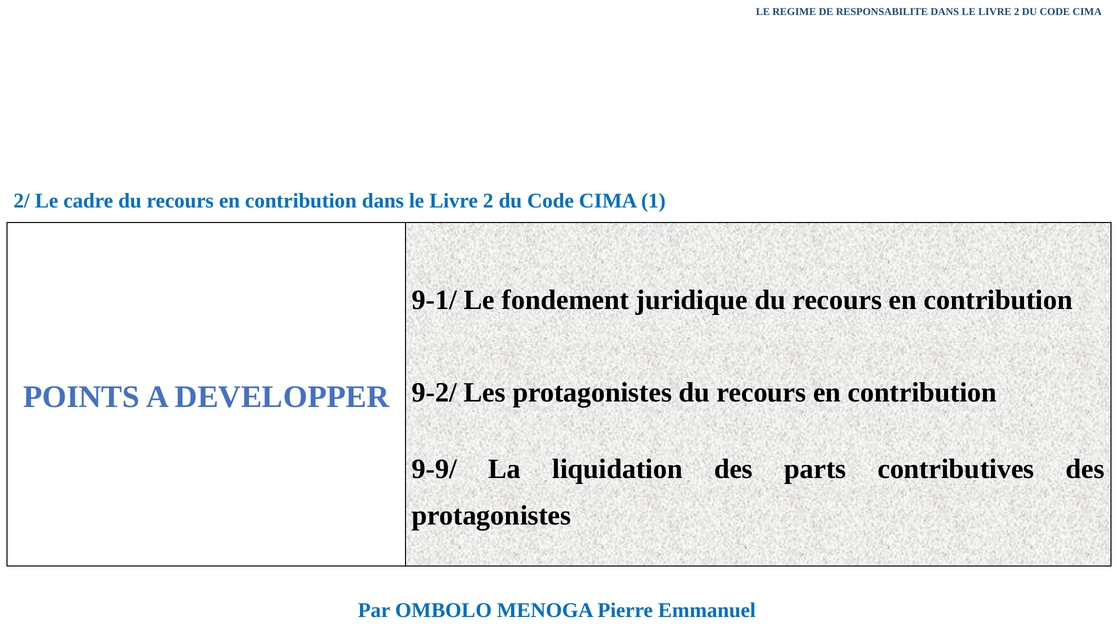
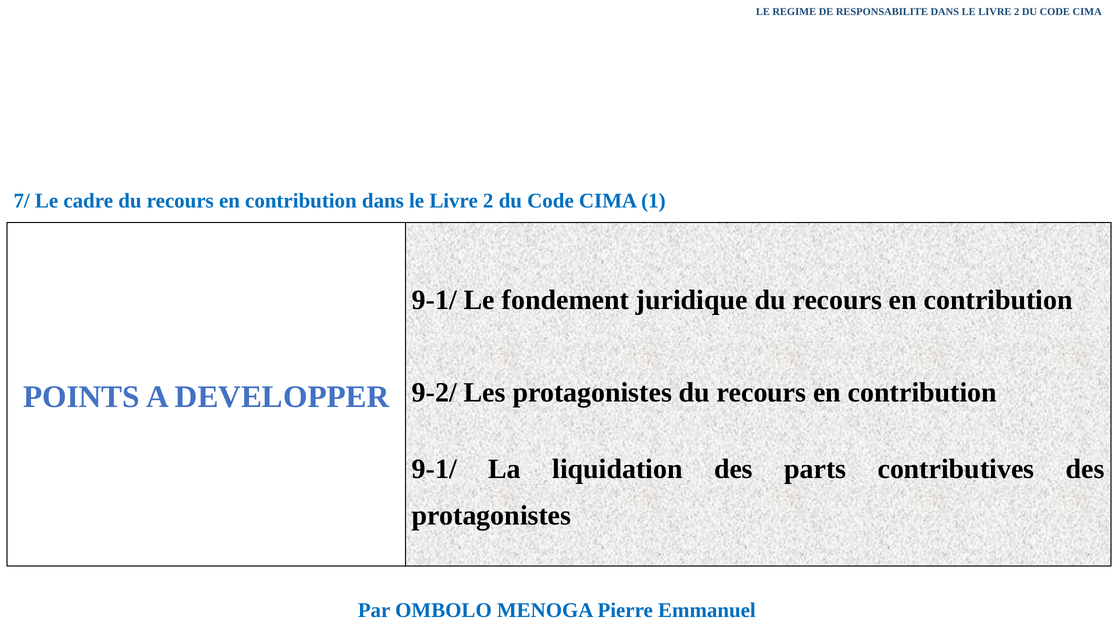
2/: 2/ -> 7/
9-9/ at (434, 469): 9-9/ -> 9-1/
